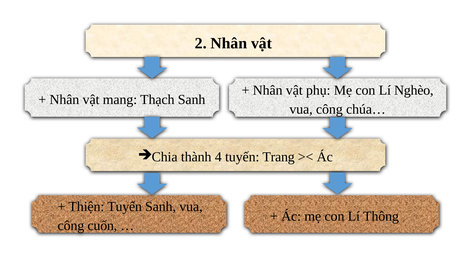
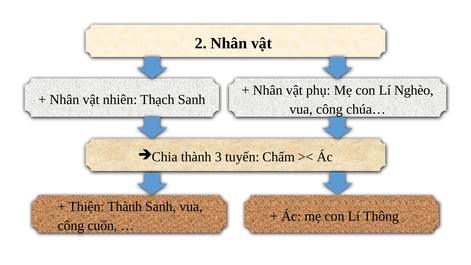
mang: mang -> nhiên
4: 4 -> 3
Trang: Trang -> Chấm
Thiện Tuyến: Tuyến -> Thành
